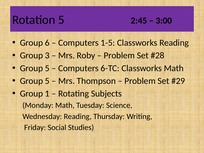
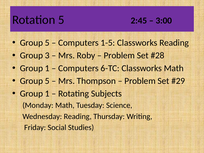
6 at (47, 43): 6 -> 5
5 at (47, 68): 5 -> 1
